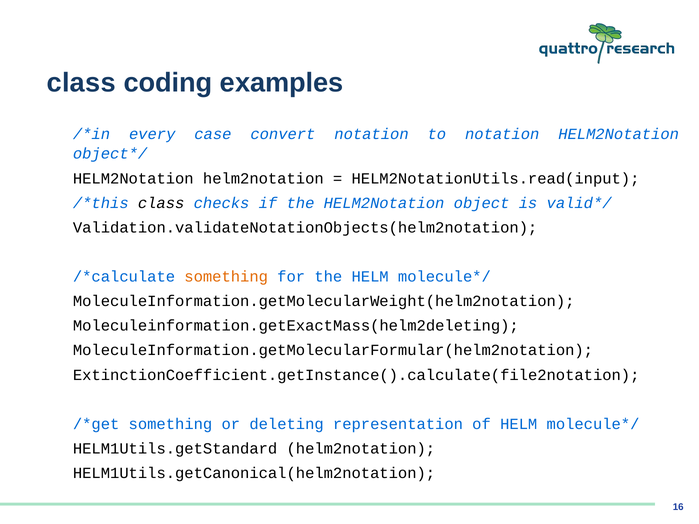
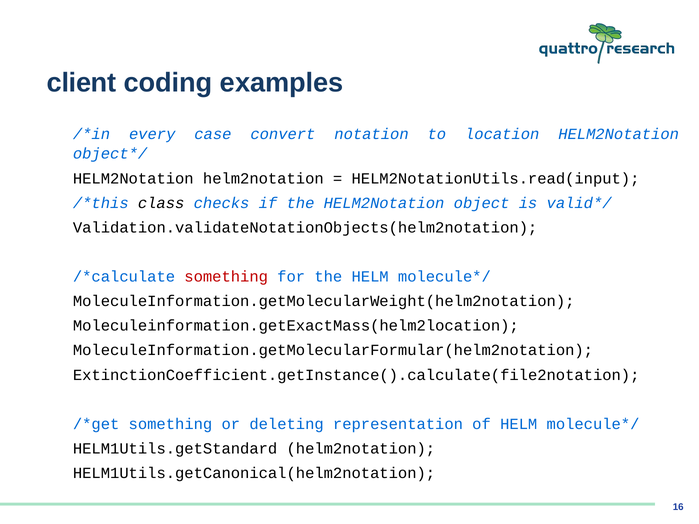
class at (81, 83): class -> client
to notation: notation -> location
something at (226, 277) colour: orange -> red
Moleculeinformation.getExactMass(helm2deleting: Moleculeinformation.getExactMass(helm2deleting -> Moleculeinformation.getExactMass(helm2location
